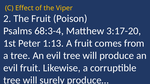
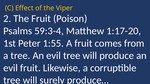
68:3-4: 68:3-4 -> 59:3-4
3:17-20: 3:17-20 -> 1:17-20
1:13: 1:13 -> 1:55
